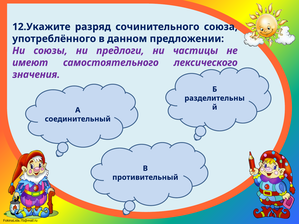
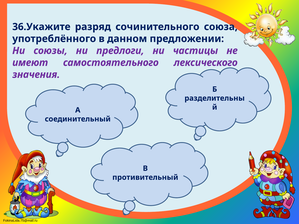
12.Укажите: 12.Укажите -> 36.Укажите
